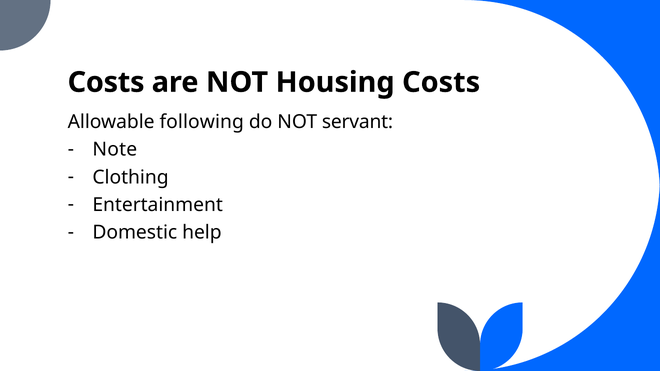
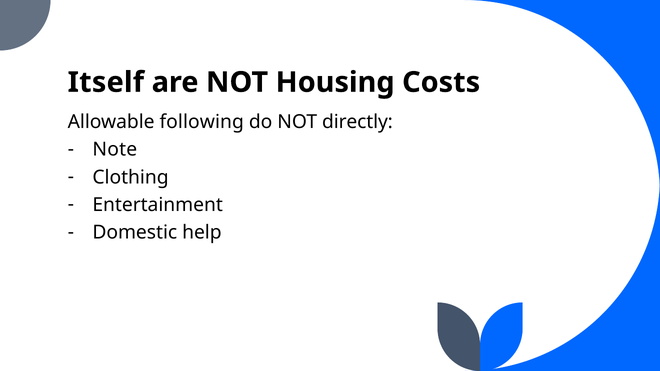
Costs at (106, 82): Costs -> Itself
servant: servant -> directly
